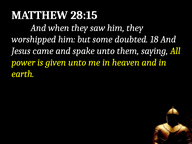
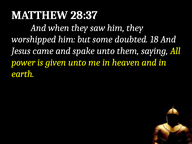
28:15: 28:15 -> 28:37
